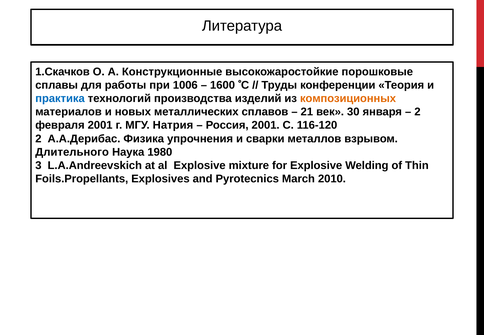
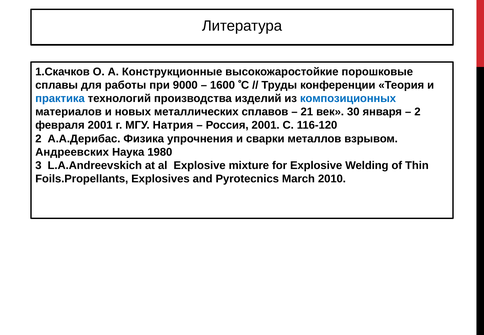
1006: 1006 -> 9000
композиционных colour: orange -> blue
Длительного: Длительного -> Андреевских
